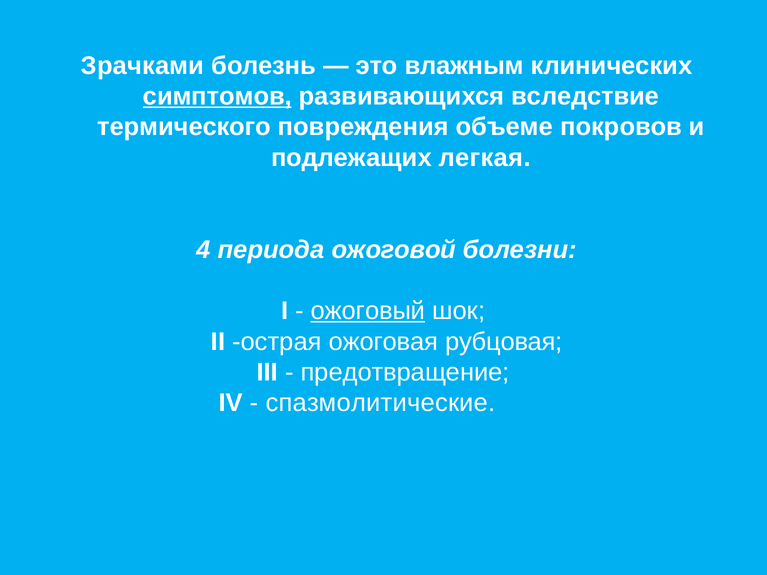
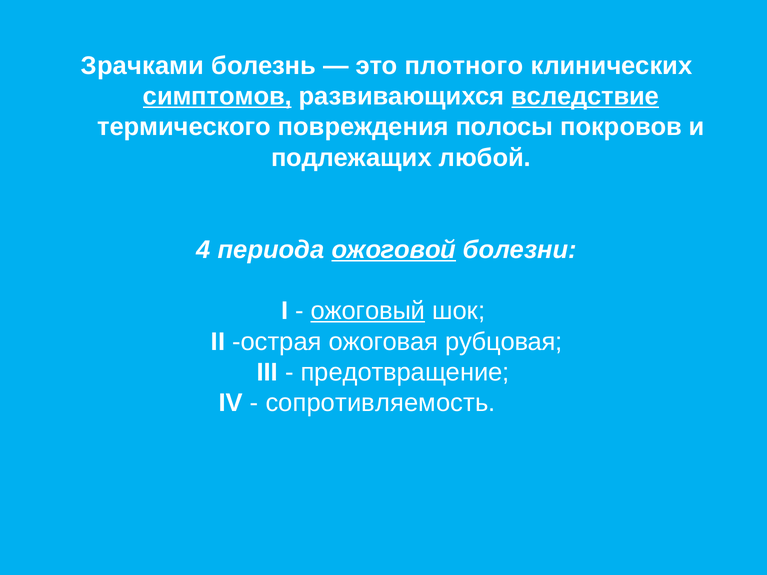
влажным: влажным -> плотного
вследствие underline: none -> present
объеме: объеме -> полосы
легкая: легкая -> любой
ожоговой underline: none -> present
спазмолитические: спазмолитические -> сопротивляемость
